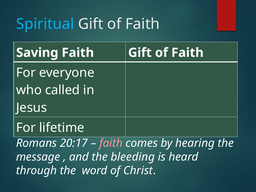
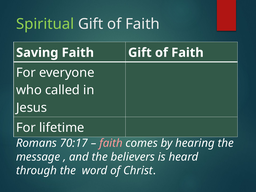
Spiritual colour: light blue -> light green
20:17: 20:17 -> 70:17
bleeding: bleeding -> believers
